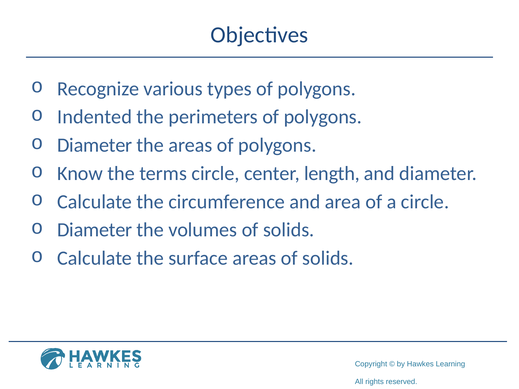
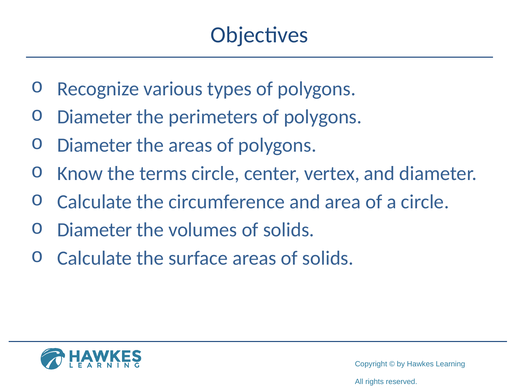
Indented at (95, 117): Indented -> Diameter
length: length -> vertex
